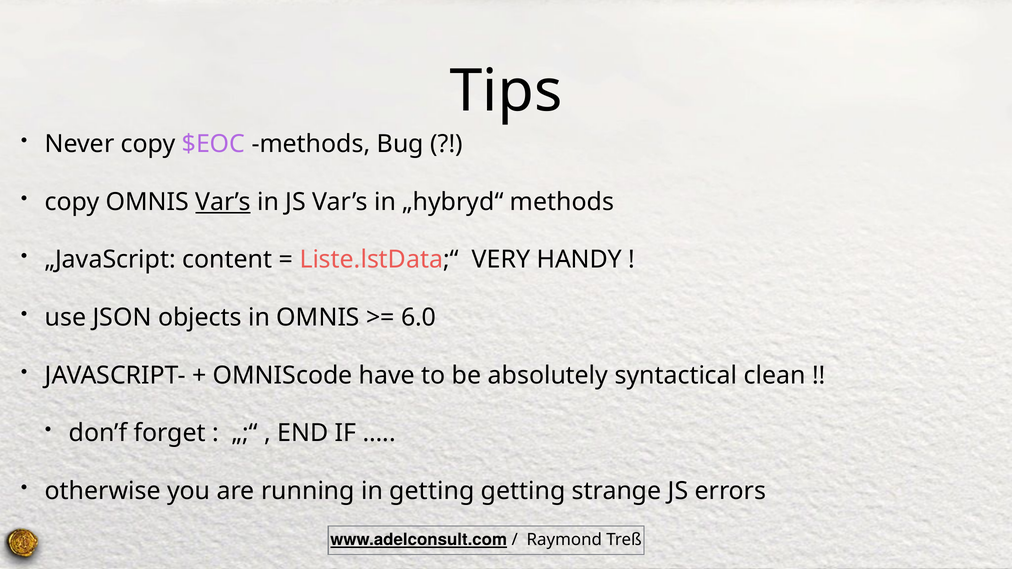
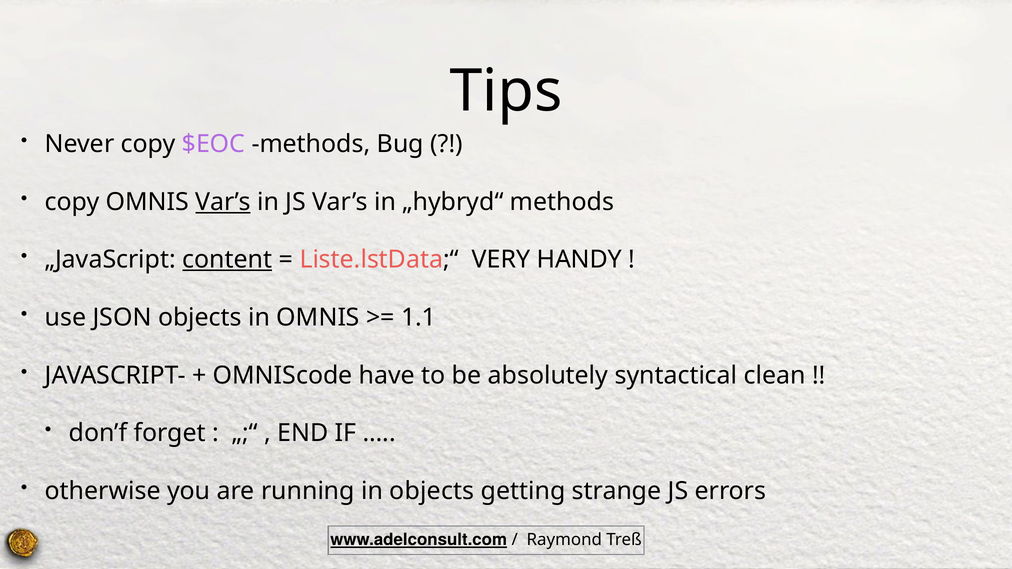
content underline: none -> present
6.0: 6.0 -> 1.1
in getting: getting -> objects
